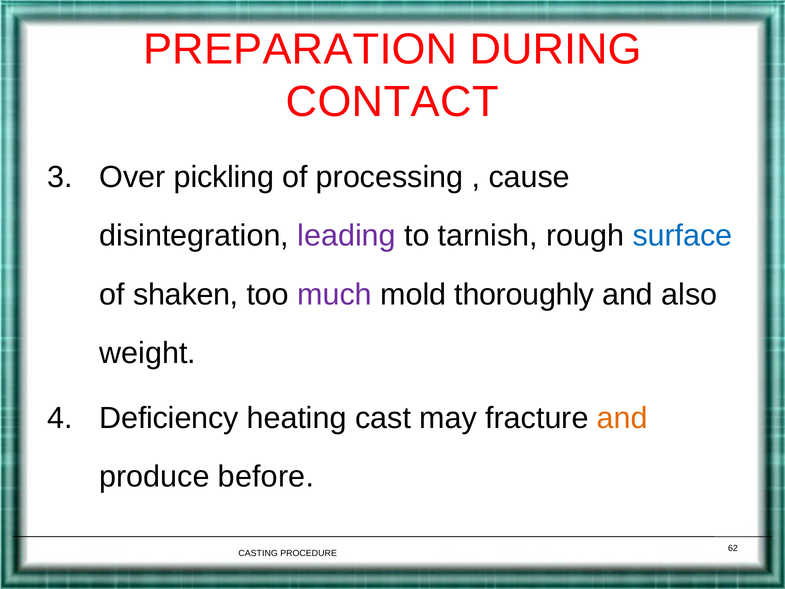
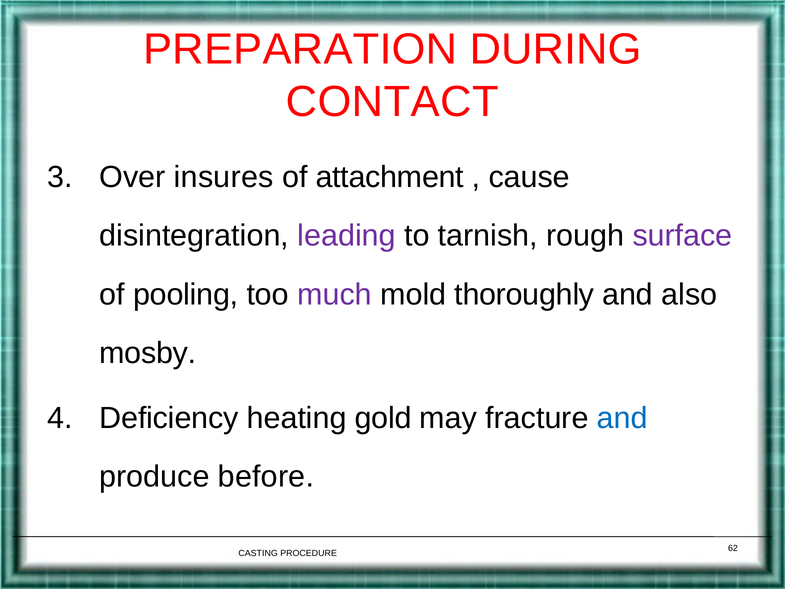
pickling: pickling -> insures
processing: processing -> attachment
surface colour: blue -> purple
shaken: shaken -> pooling
weight: weight -> mosby
cast: cast -> gold
and at (622, 418) colour: orange -> blue
